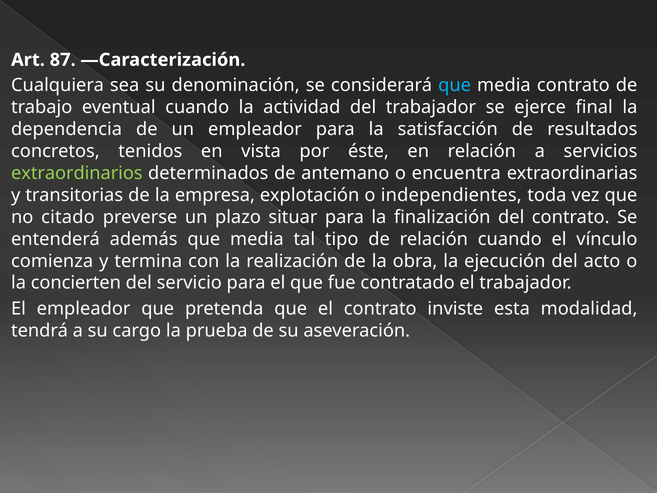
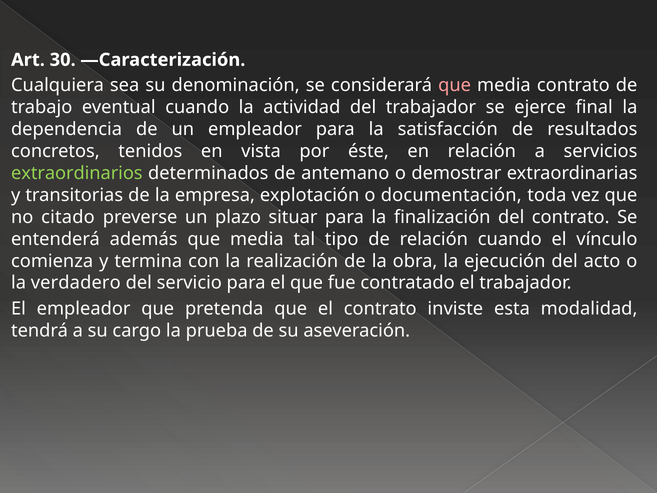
87: 87 -> 30
que at (455, 85) colour: light blue -> pink
encuentra: encuentra -> demostrar
independientes: independientes -> documentación
concierten: concierten -> verdadero
